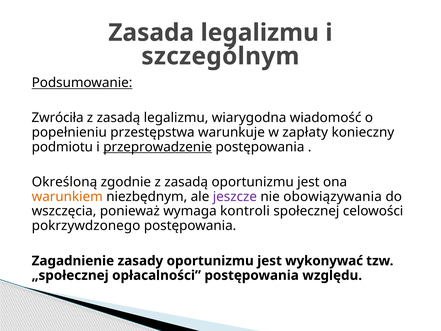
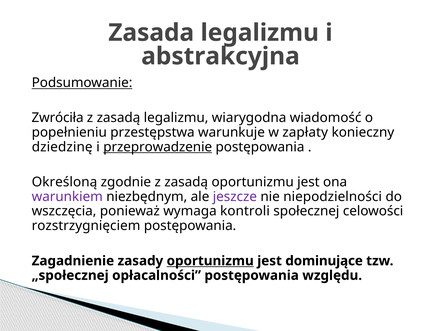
szczególnym: szczególnym -> abstrakcyjna
podmiotu: podmiotu -> dziedzinę
warunkiem colour: orange -> purple
obowiązywania: obowiązywania -> niepodzielności
pokrzywdzonego: pokrzywdzonego -> rozstrzygnięciem
oportunizmu at (210, 261) underline: none -> present
wykonywać: wykonywać -> dominujące
